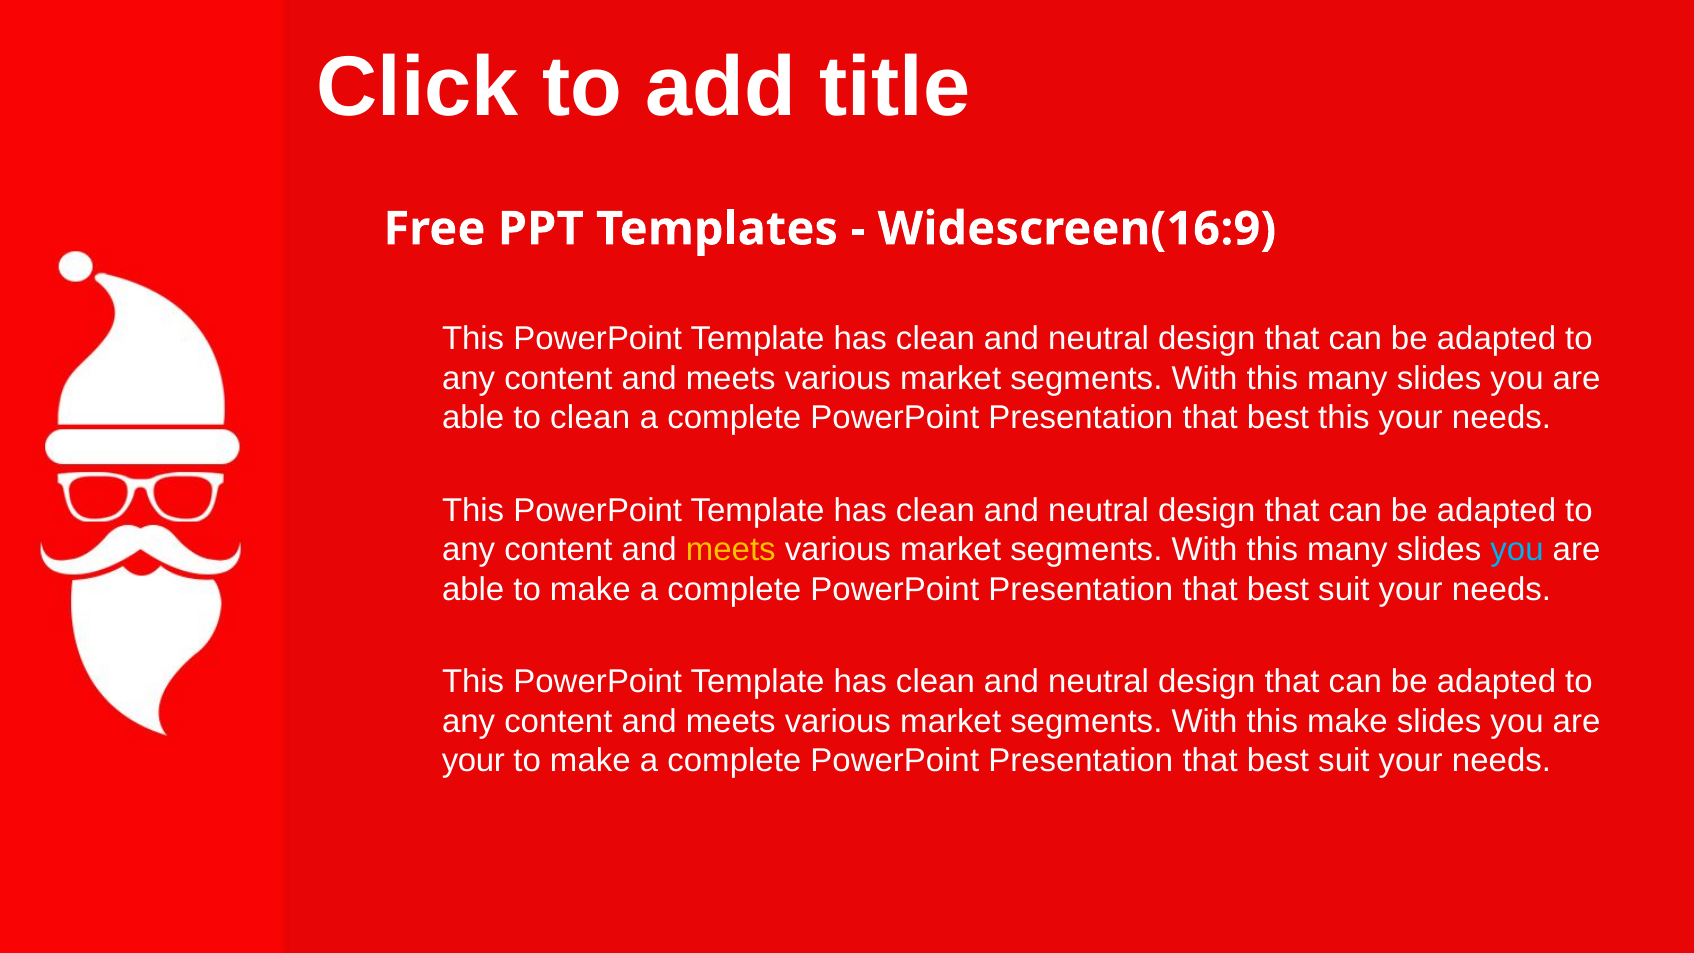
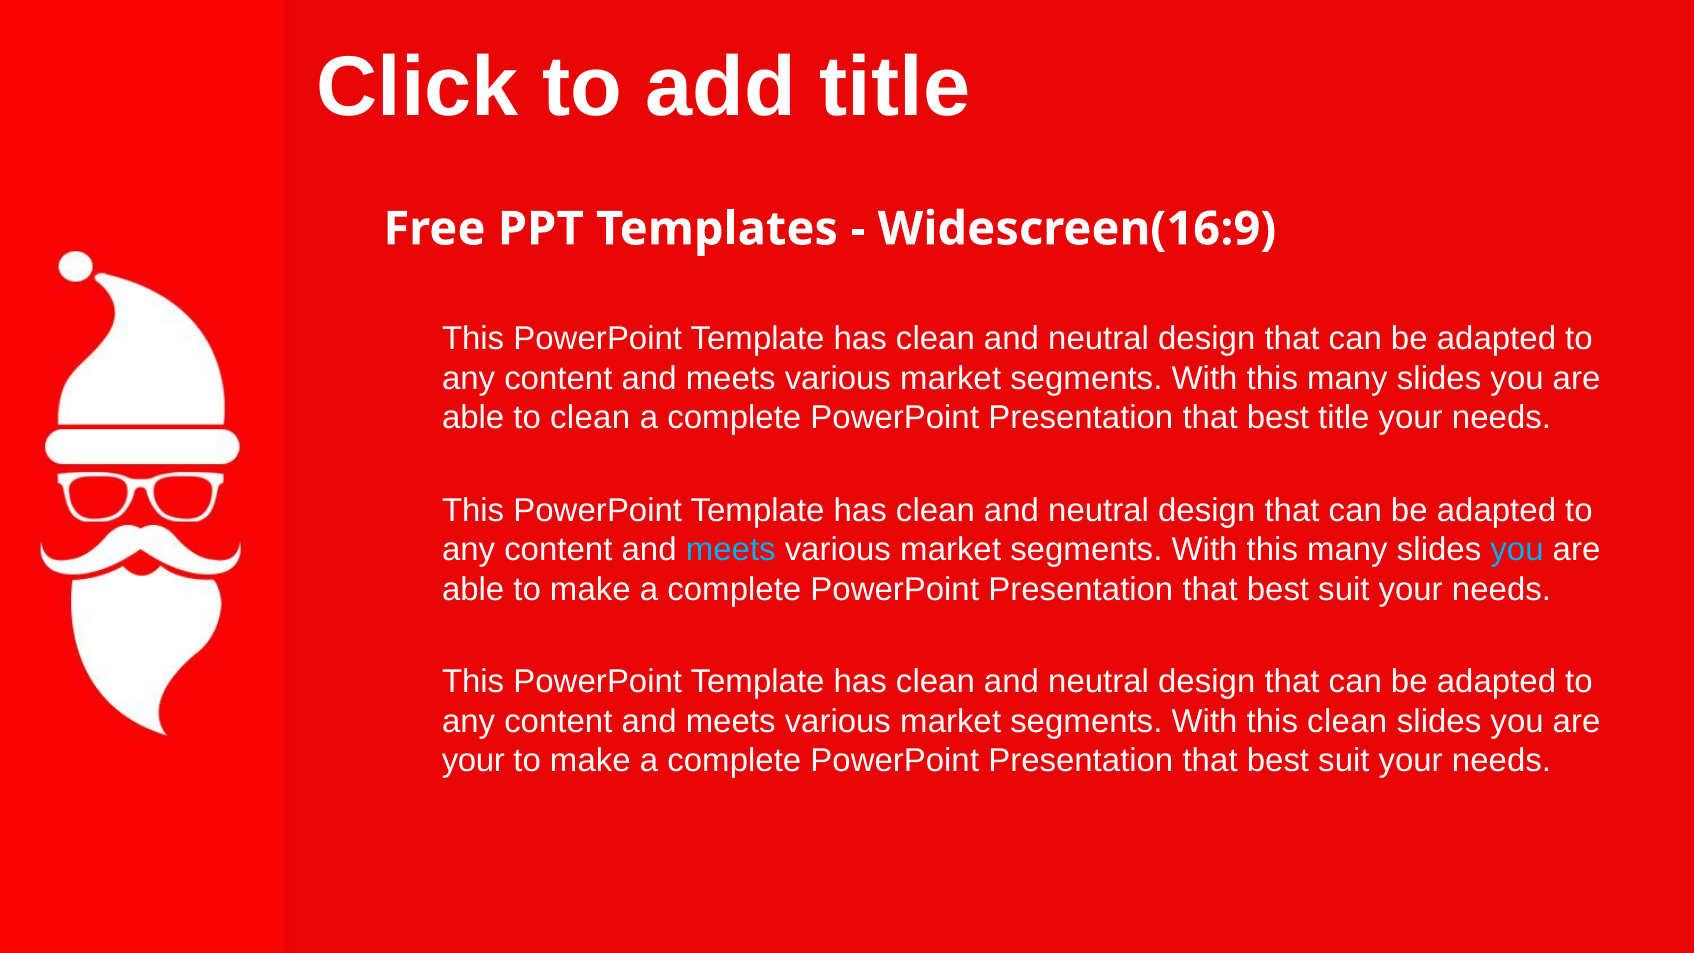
best this: this -> title
meets at (731, 550) colour: yellow -> light blue
this make: make -> clean
